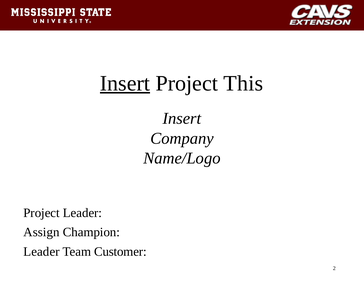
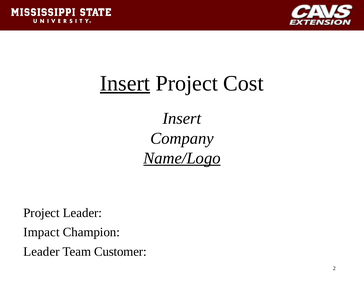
This: This -> Cost
Name/Logo underline: none -> present
Assign: Assign -> Impact
